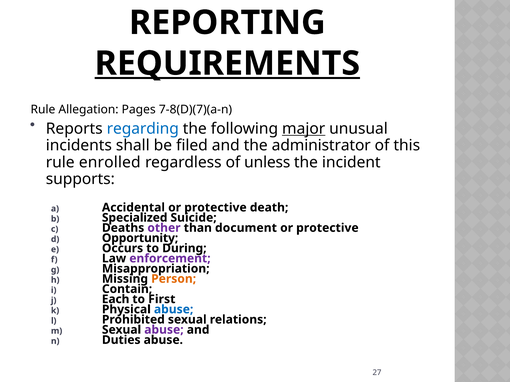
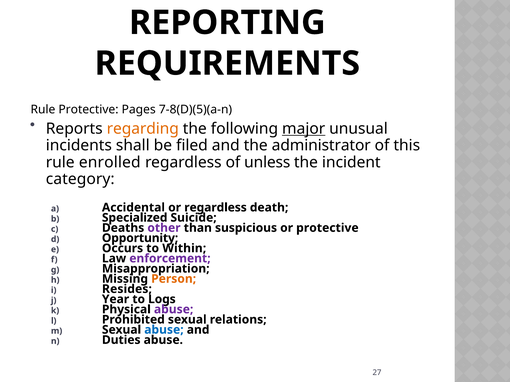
REQUIREMENTS underline: present -> none
Rule Allegation: Allegation -> Protective
7-8(D)(7)(a-n: 7-8(D)(7)(a-n -> 7-8(D)(5)(a-n
regarding colour: blue -> orange
supports: supports -> category
Accidental or protective: protective -> regardless
document: document -> suspicious
During: During -> Within
Contain: Contain -> Resides
Each: Each -> Year
First: First -> Logs
abuse at (174, 310) colour: blue -> purple
abuse at (164, 330) colour: purple -> blue
